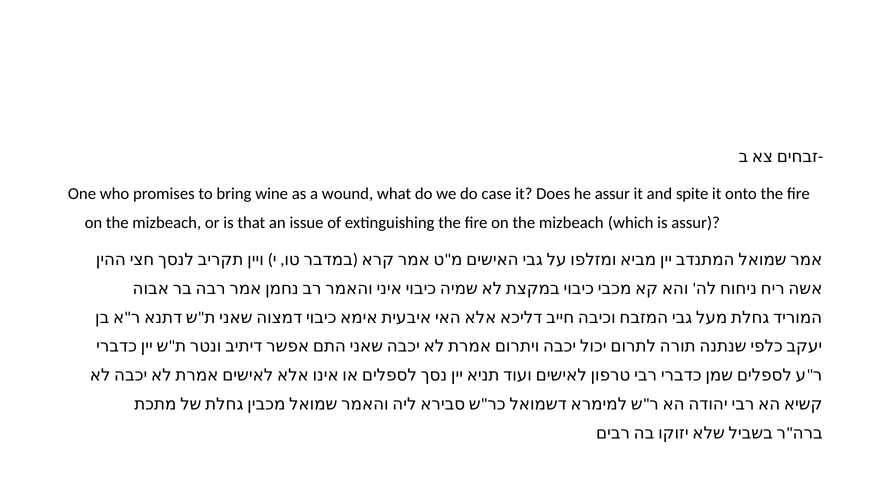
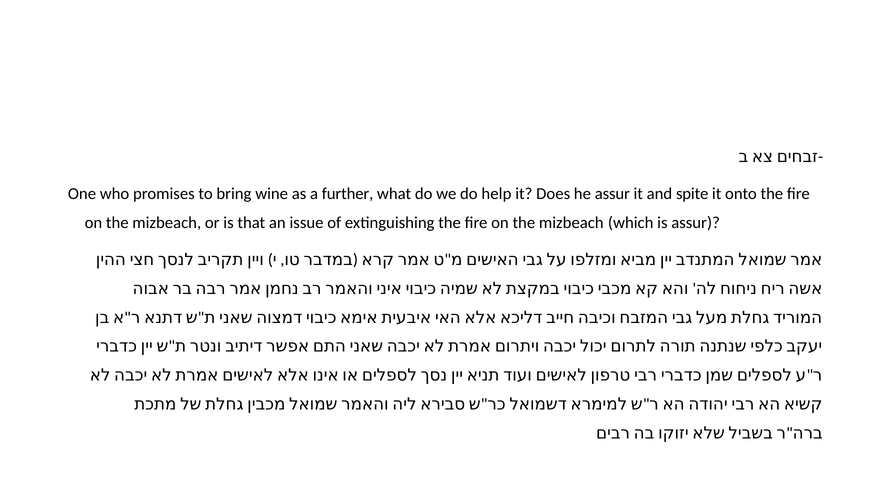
wound: wound -> further
case: case -> help
